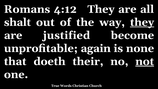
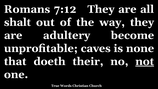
4:12: 4:12 -> 7:12
they at (142, 22) underline: present -> none
justified: justified -> adultery
again: again -> caves
